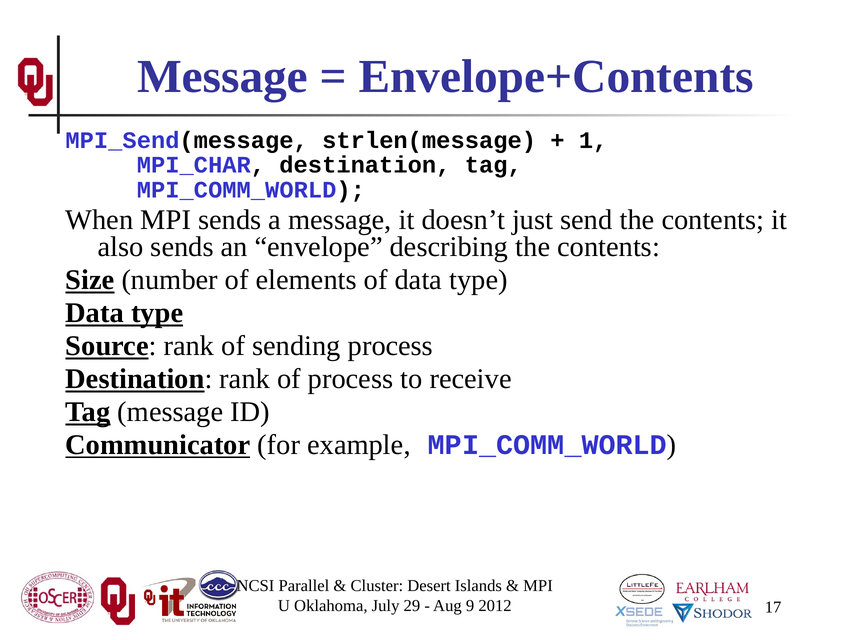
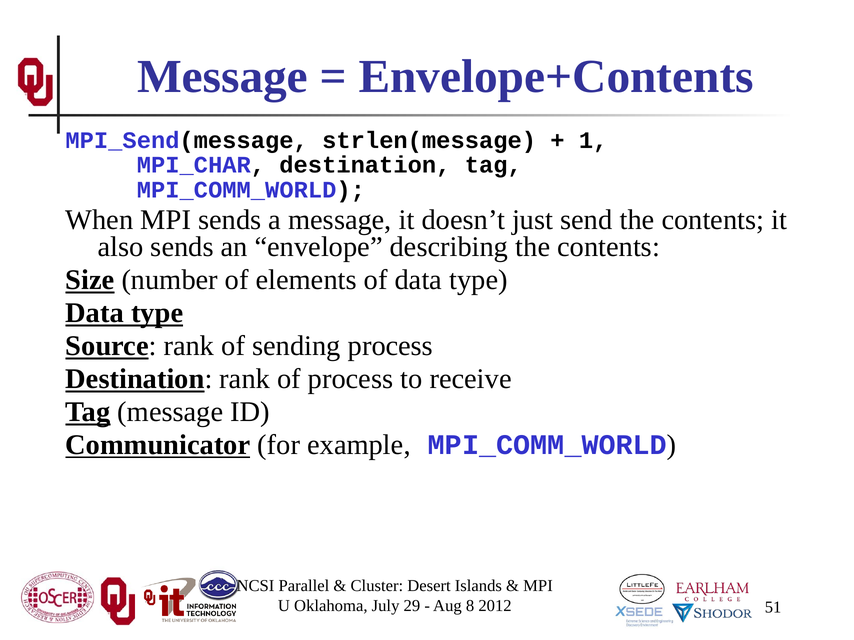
9: 9 -> 8
17: 17 -> 51
